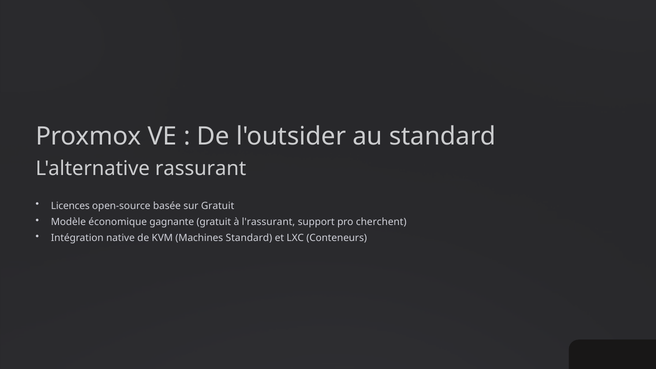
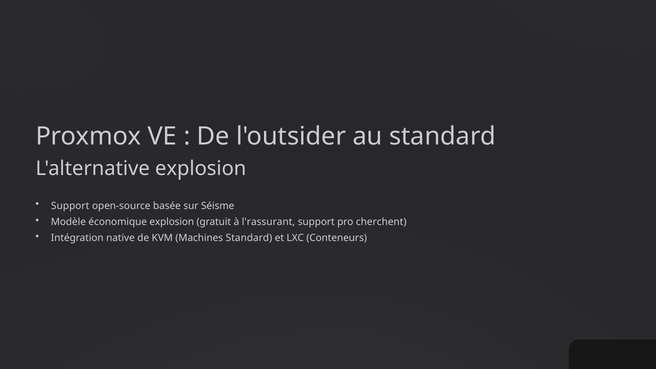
L'alternative rassurant: rassurant -> explosion
Licences at (70, 206): Licences -> Support
sur Gratuit: Gratuit -> Séisme
économique gagnante: gagnante -> explosion
